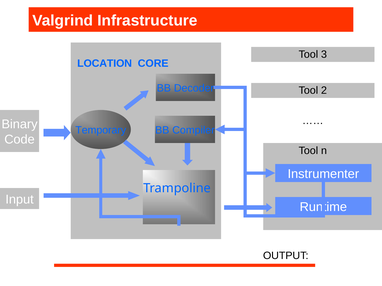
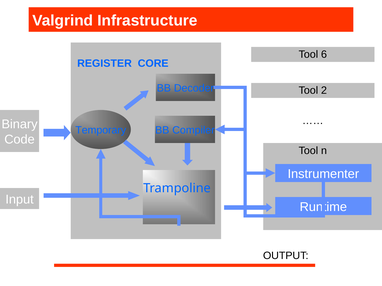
3: 3 -> 6
LOCATION: LOCATION -> REGISTER
